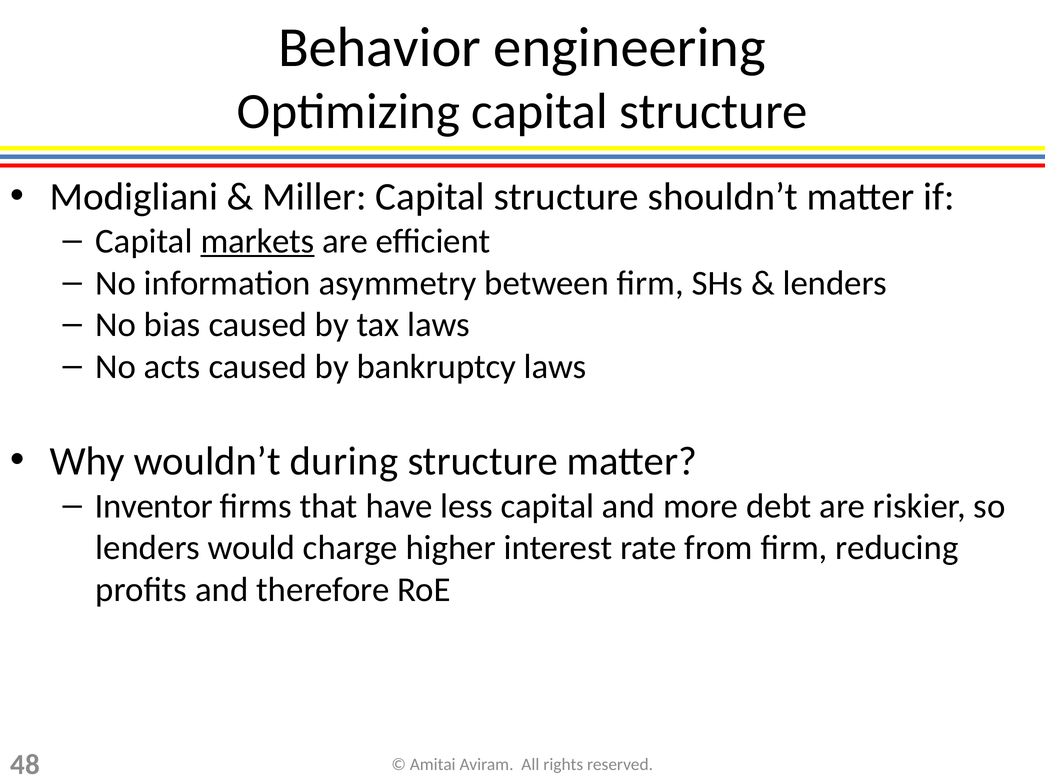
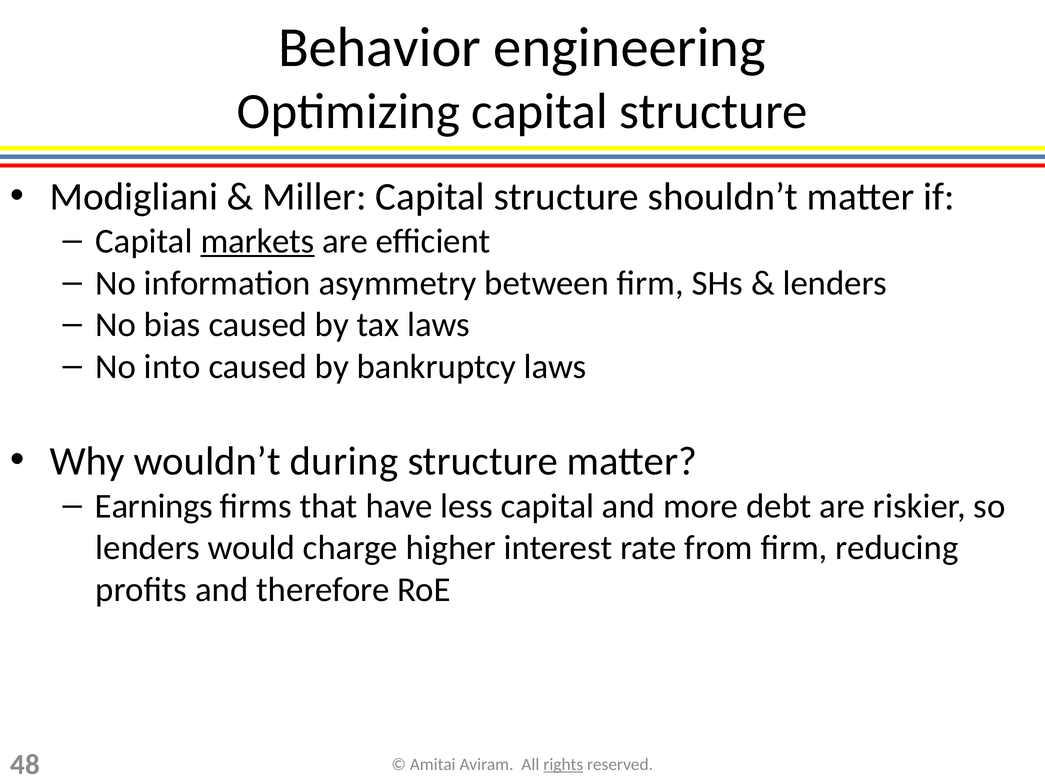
acts: acts -> into
Inventor: Inventor -> Earnings
rights underline: none -> present
